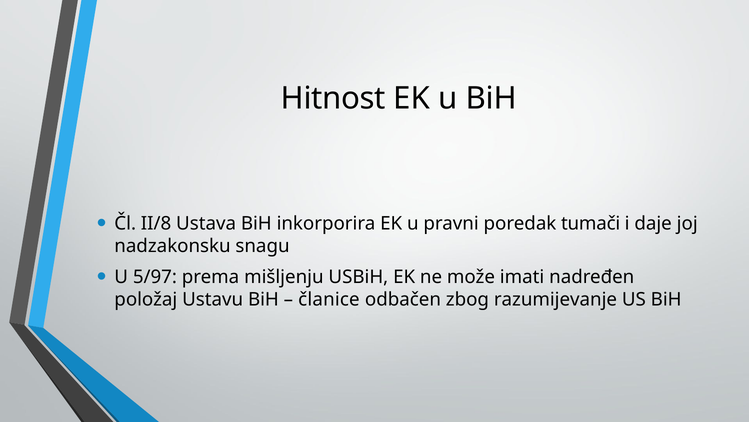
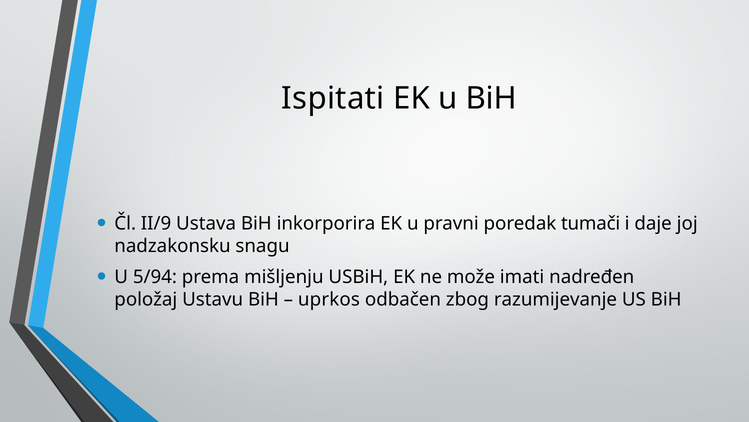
Hitnost: Hitnost -> Ispitati
II/8: II/8 -> II/9
5/97: 5/97 -> 5/94
članice: članice -> uprkos
